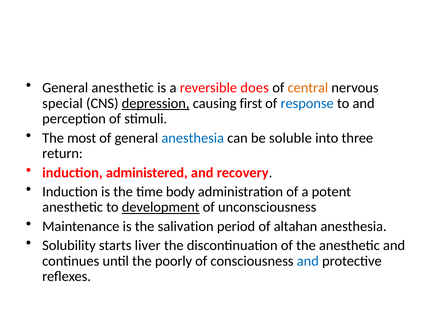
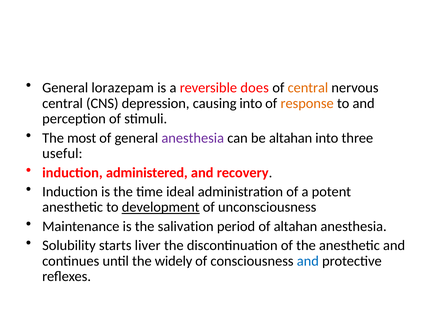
General anesthetic: anesthetic -> lorazepam
special at (62, 103): special -> central
depression underline: present -> none
causing first: first -> into
response colour: blue -> orange
anesthesia at (193, 138) colour: blue -> purple
be soluble: soluble -> altahan
return: return -> useful
body: body -> ideal
poorly: poorly -> widely
